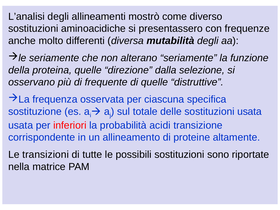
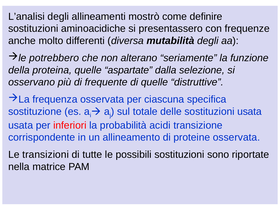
diverso: diverso -> definire
seriamente at (54, 58): seriamente -> potrebbero
direzione: direzione -> aspartate
proteine altamente: altamente -> osservata
